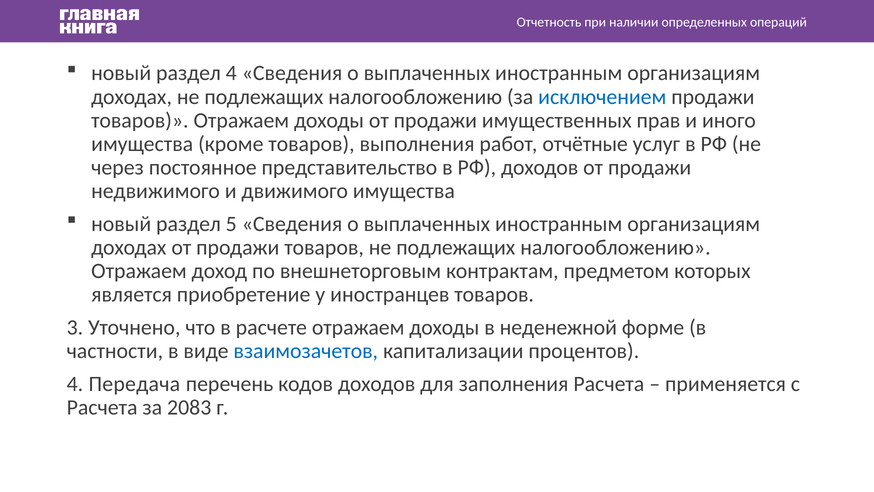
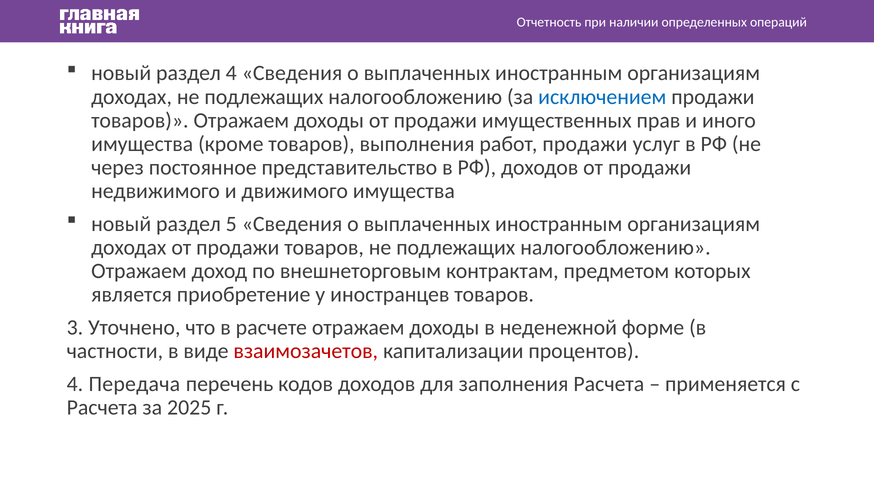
работ отчётные: отчётные -> продажи
взаимозачетов colour: blue -> red
2083: 2083 -> 2025
